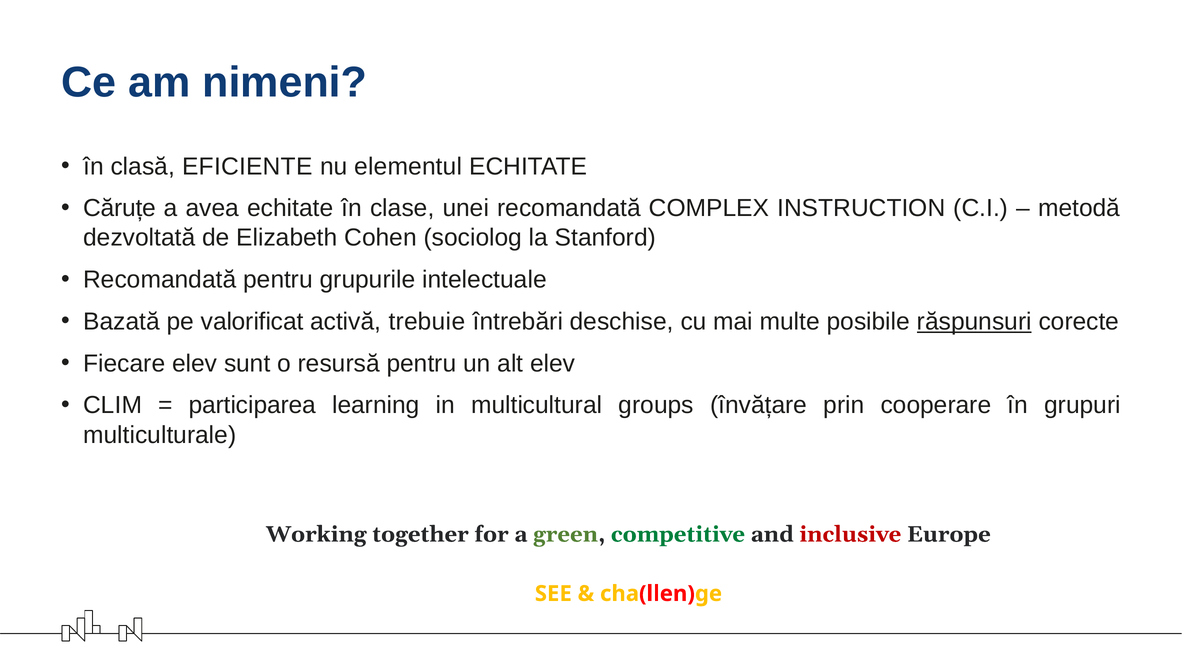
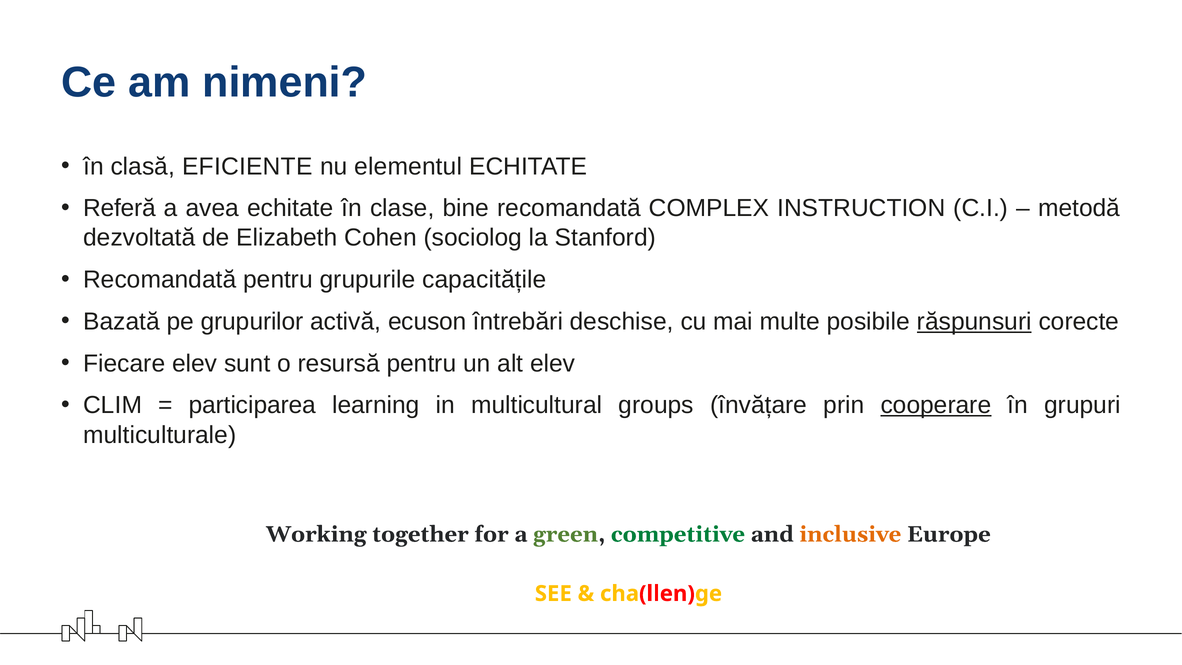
Căruțe: Căruțe -> Referă
unei: unei -> bine
intelectuale: intelectuale -> capacitățile
valorificat: valorificat -> grupurilor
trebuie: trebuie -> ecuson
cooperare underline: none -> present
inclusive colour: red -> orange
